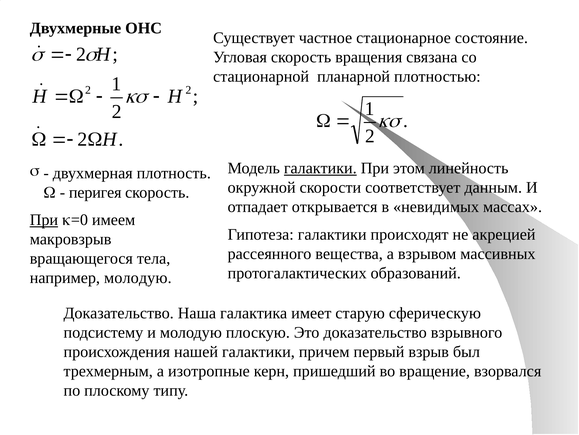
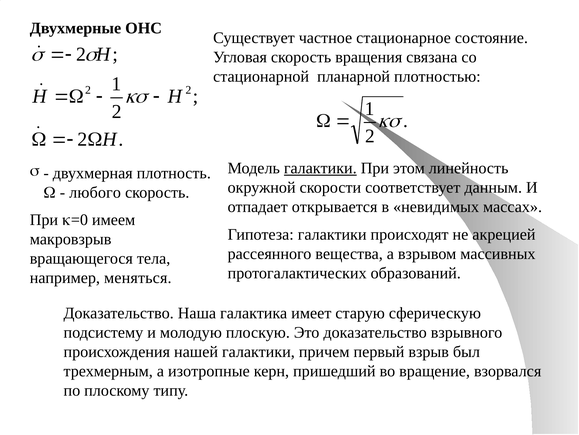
перигея: перигея -> любого
При at (44, 220) underline: present -> none
например молодую: молодую -> меняться
